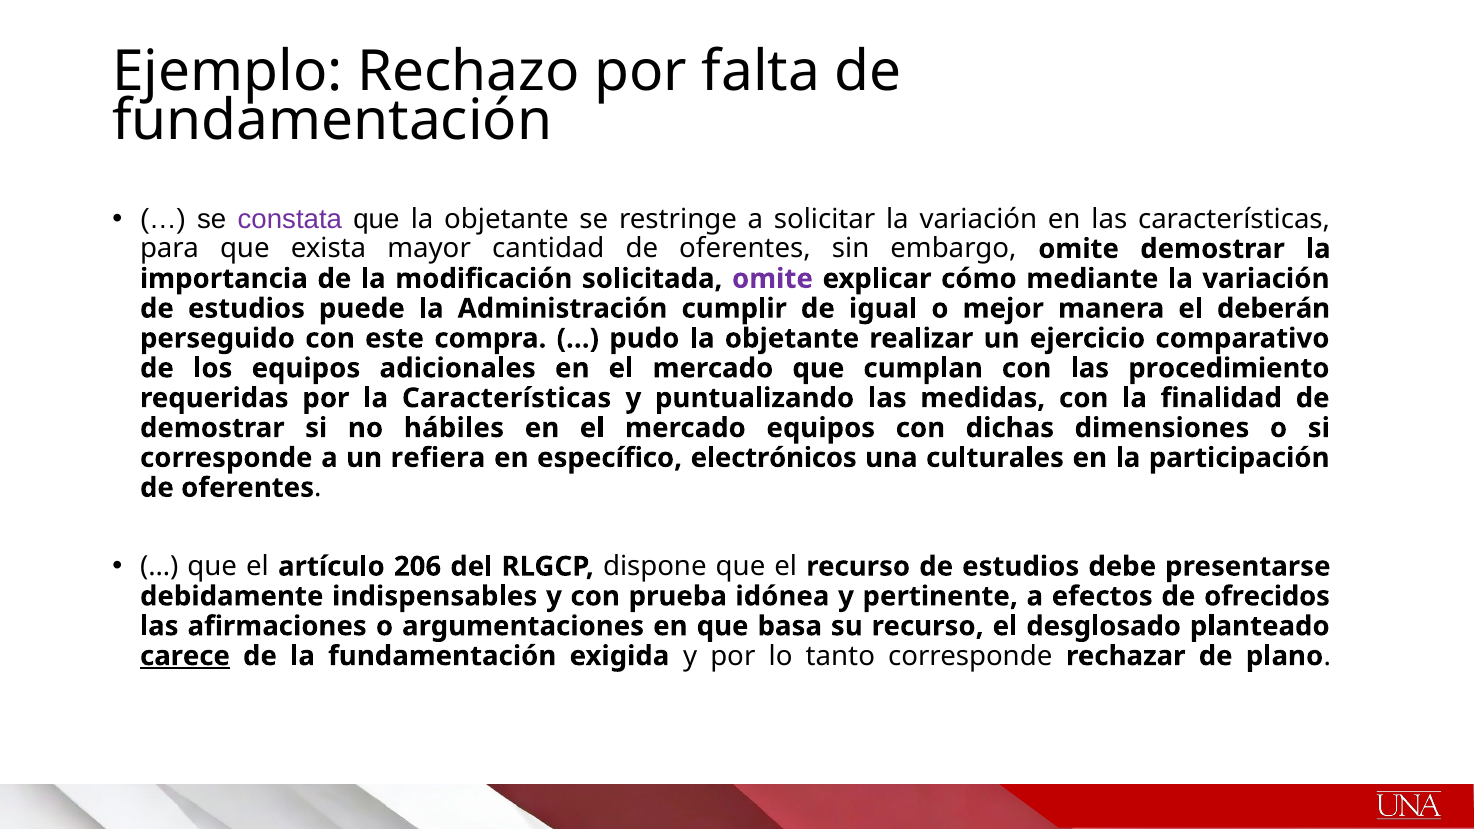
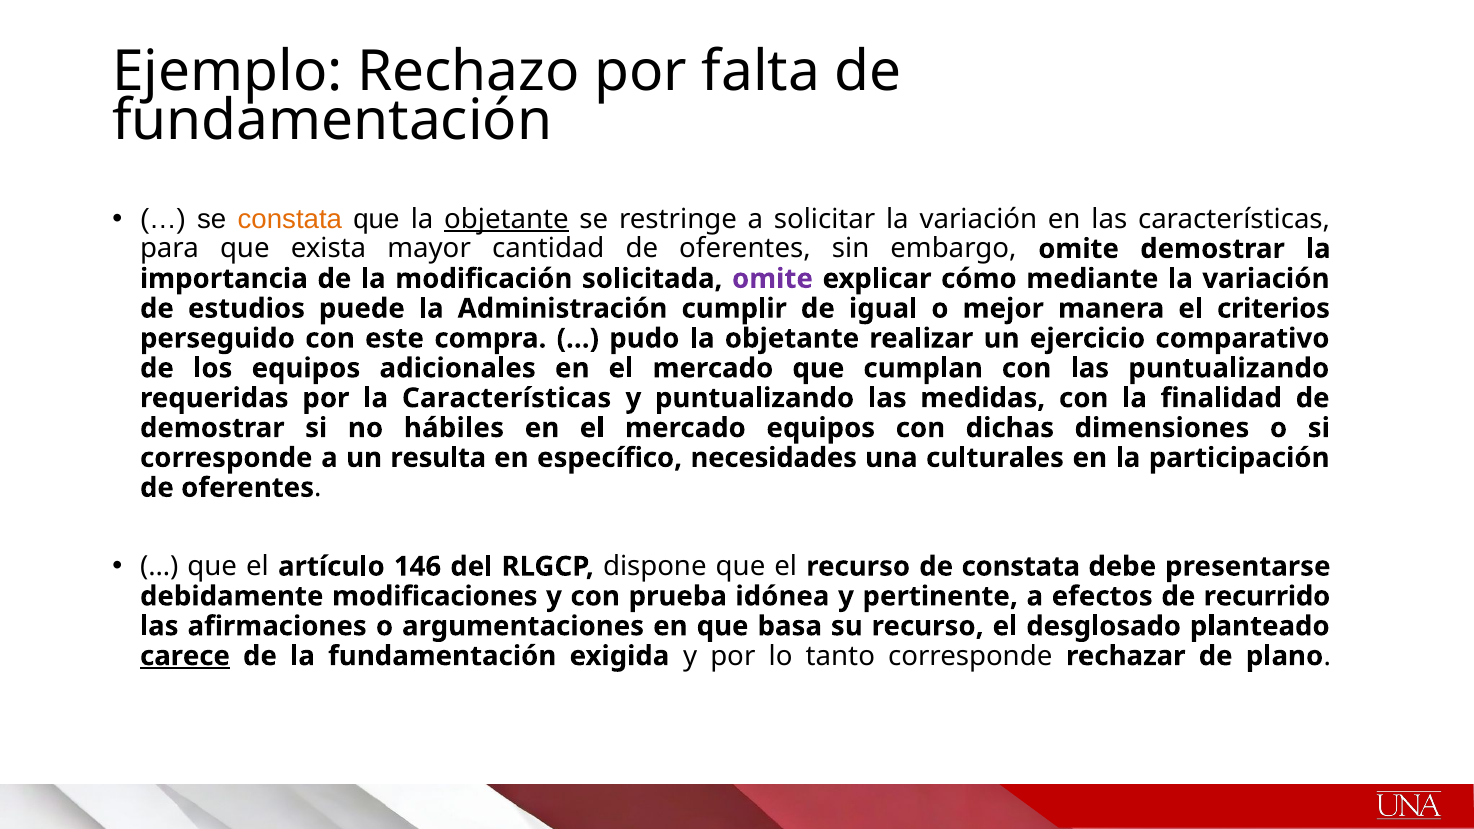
constata at (290, 219) colour: purple -> orange
objetante at (507, 219) underline: none -> present
deberán: deberán -> criterios
las procedimiento: procedimiento -> puntualizando
refiera: refiera -> resulta
electrónicos: electrónicos -> necesidades
206: 206 -> 146
recurso de estudios: estudios -> constata
indispensables: indispensables -> modificaciones
ofrecidos: ofrecidos -> recurrido
